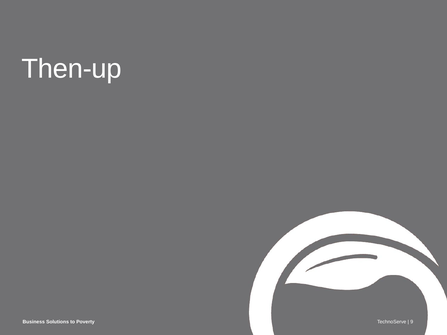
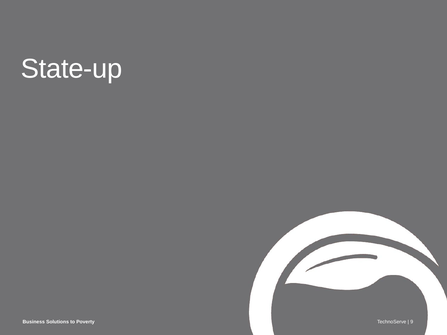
Then-up: Then-up -> State-up
